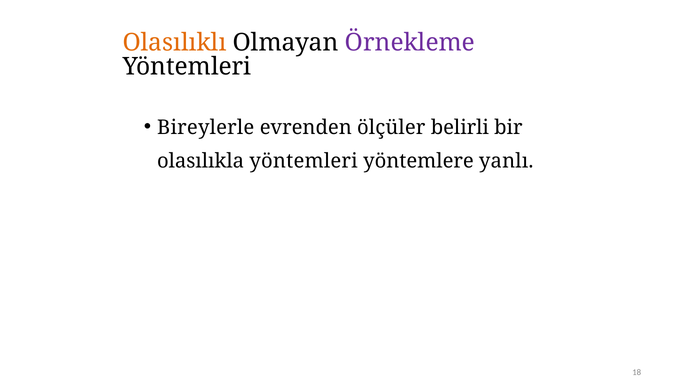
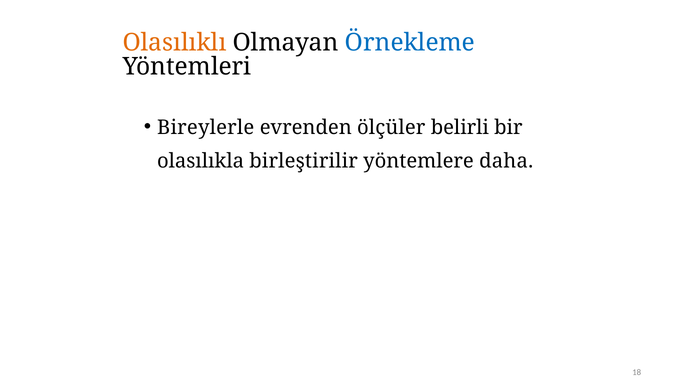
Örnekleme colour: purple -> blue
olasılıkla yöntemleri: yöntemleri -> birleştirilir
yanlı: yanlı -> daha
